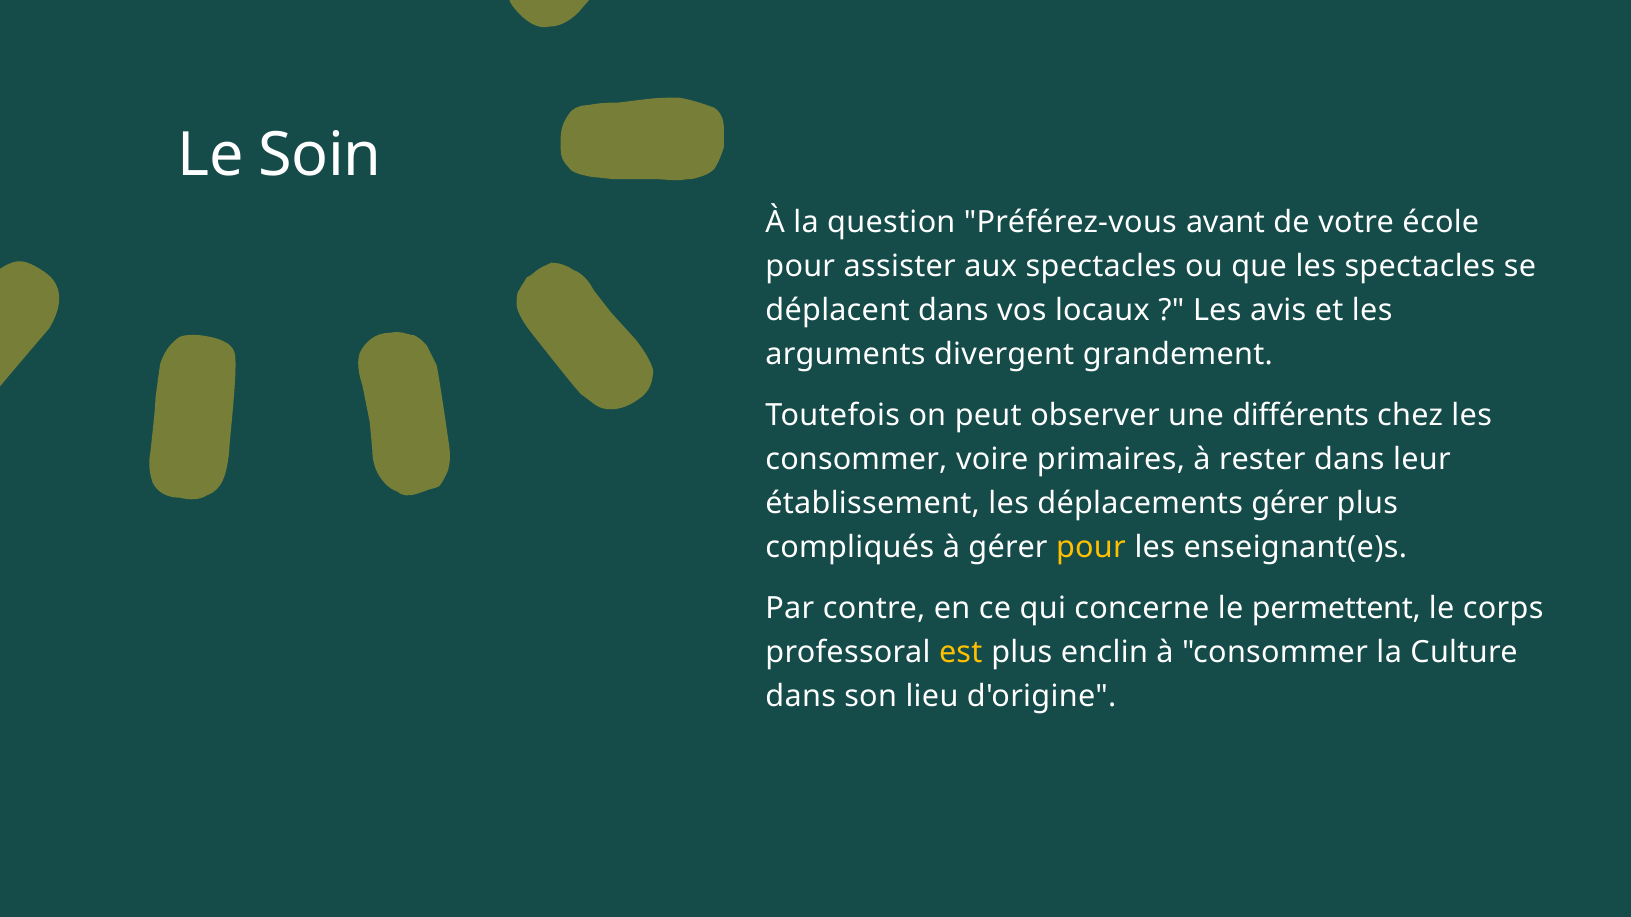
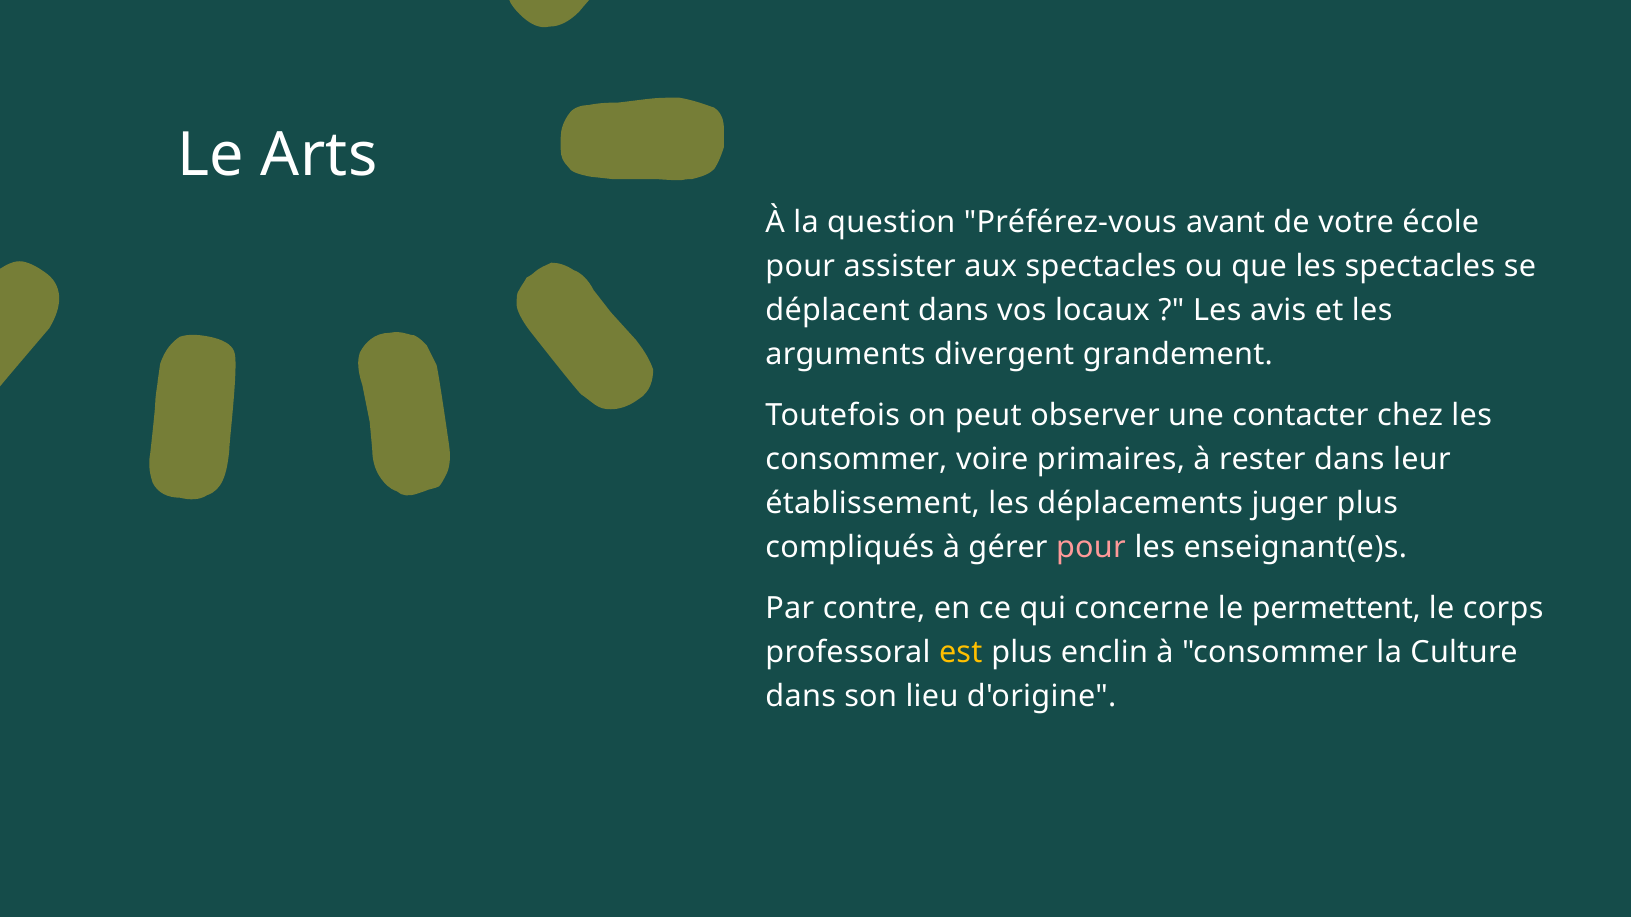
Soin: Soin -> Arts
différents: différents -> contacter
déplacements gérer: gérer -> juger
pour at (1091, 547) colour: yellow -> pink
